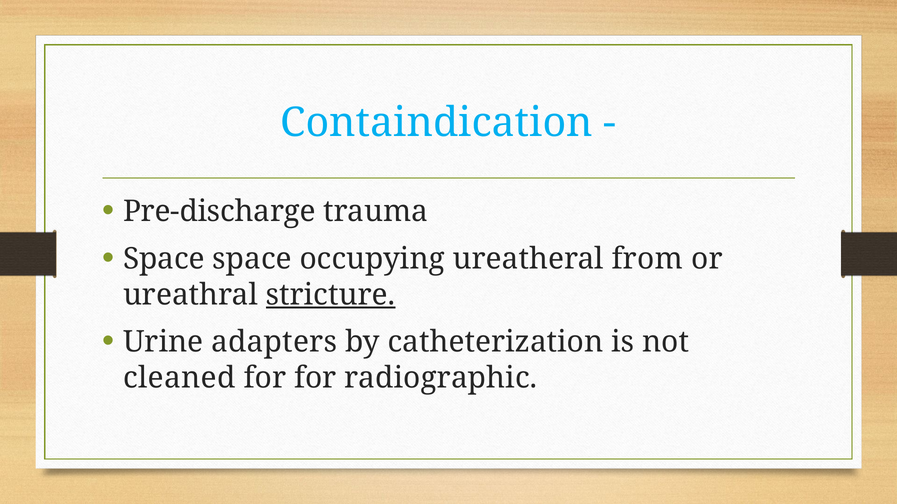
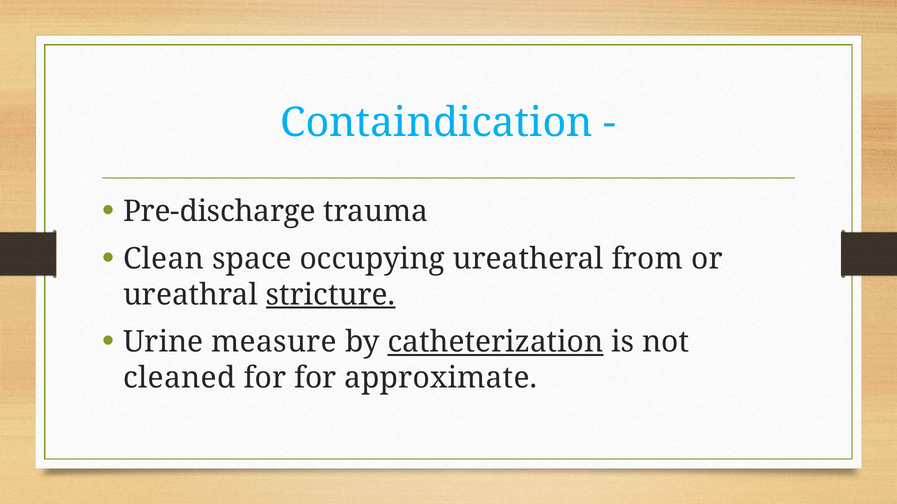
Space at (164, 259): Space -> Clean
adapters: adapters -> measure
catheterization underline: none -> present
radiographic: radiographic -> approximate
